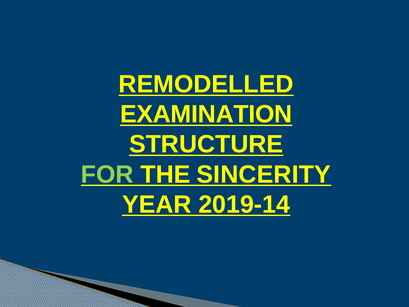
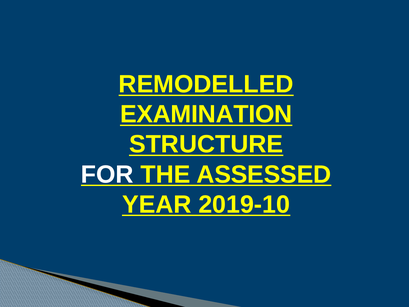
FOR colour: light green -> white
SINCERITY: SINCERITY -> ASSESSED
2019-14: 2019-14 -> 2019-10
